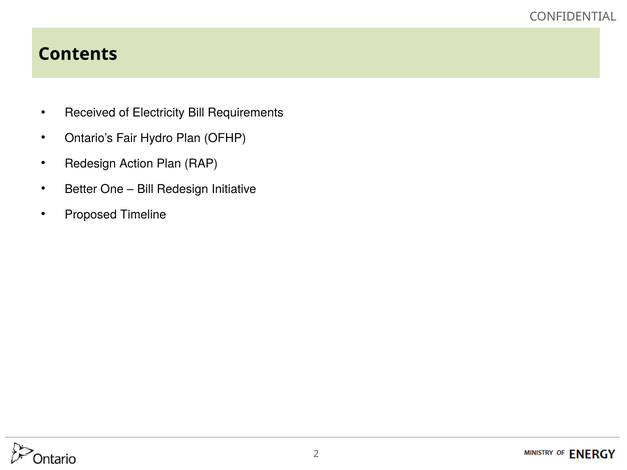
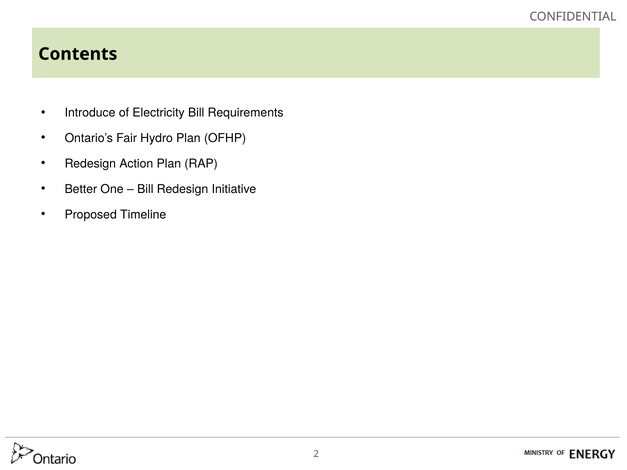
Received: Received -> Introduce
